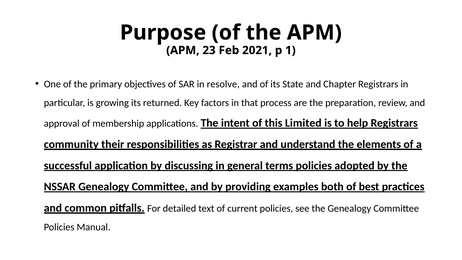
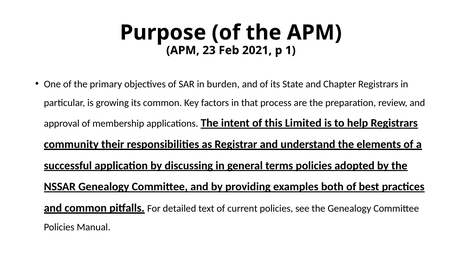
resolve: resolve -> burden
its returned: returned -> common
